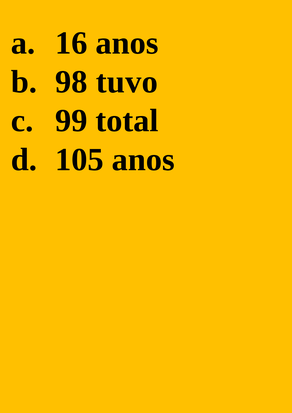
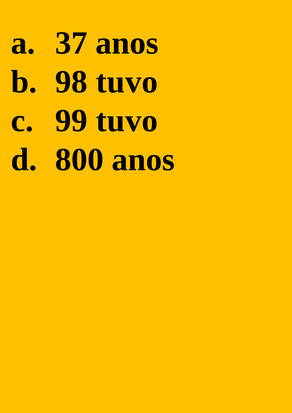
16: 16 -> 37
99 total: total -> tuvo
105: 105 -> 800
